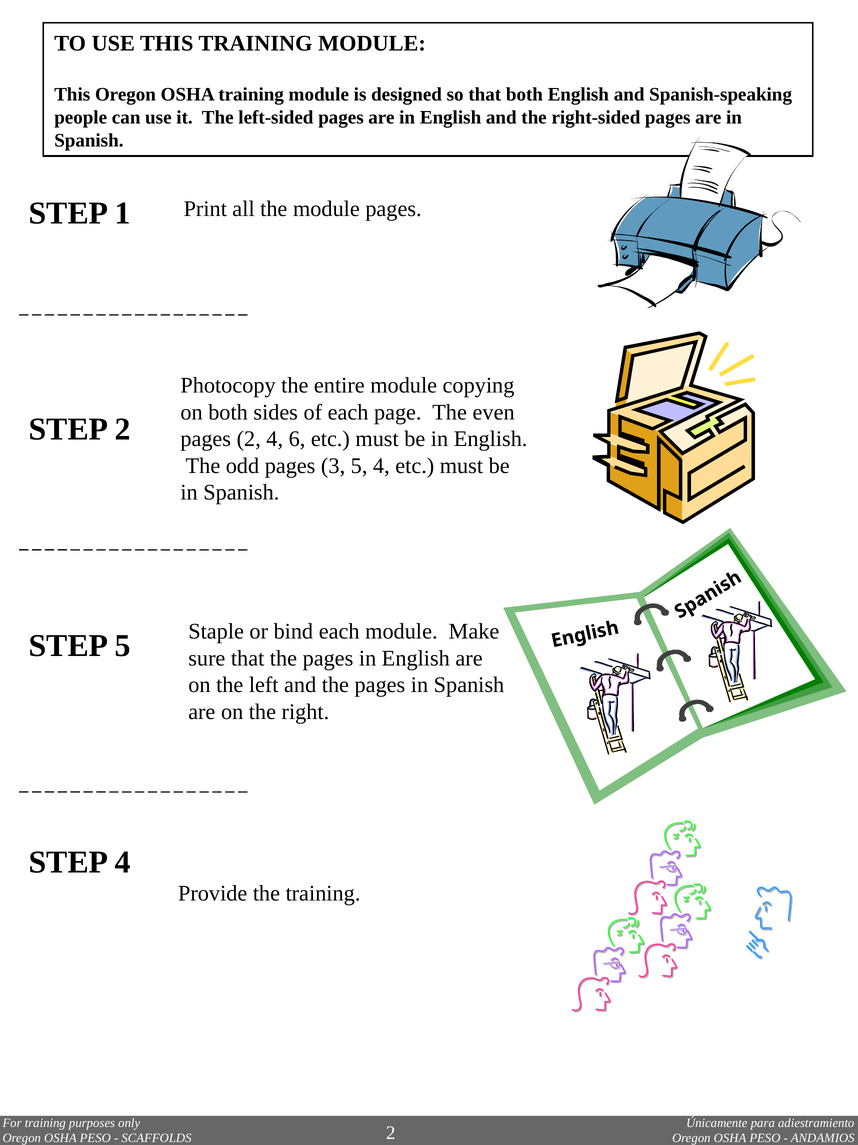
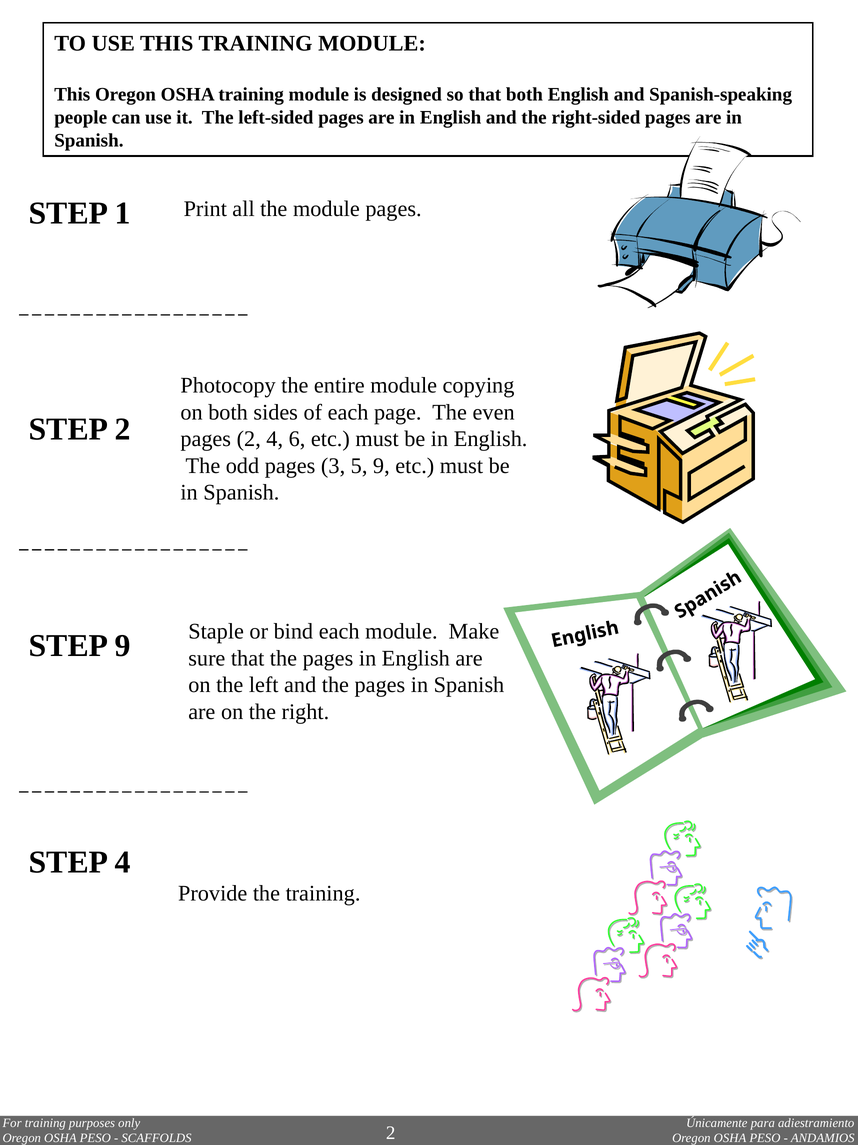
5 4: 4 -> 9
STEP 5: 5 -> 9
